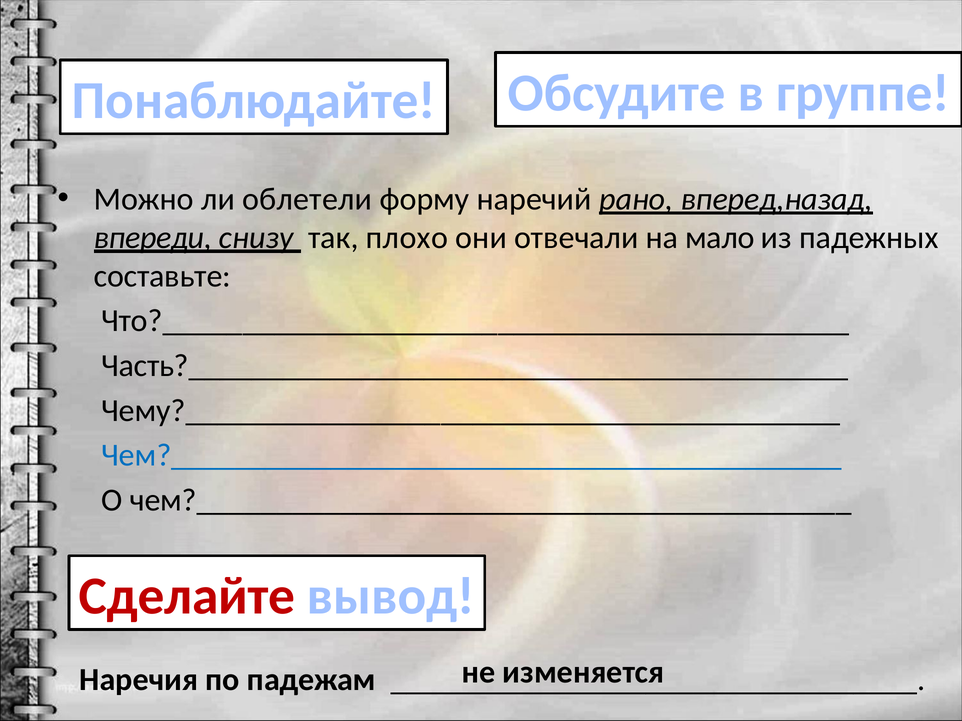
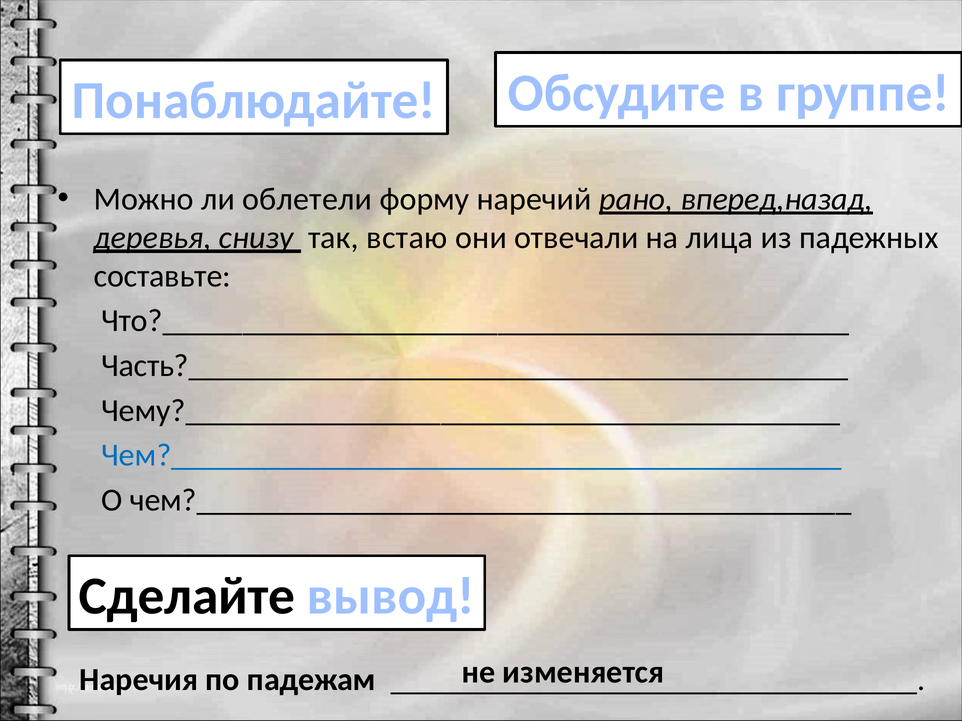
впереди: впереди -> деревья
плохо: плохо -> встаю
мало: мало -> лица
Сделайте colour: red -> black
